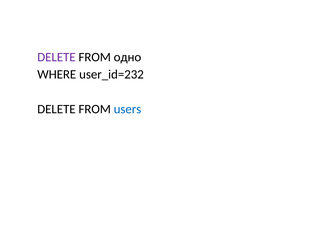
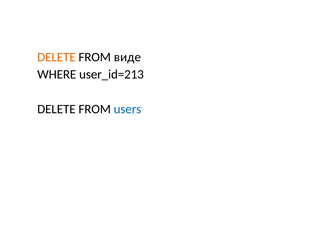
DELETE at (56, 57) colour: purple -> orange
одно: одно -> виде
user_id=232: user_id=232 -> user_id=213
